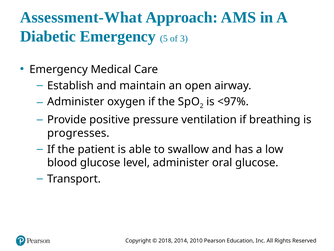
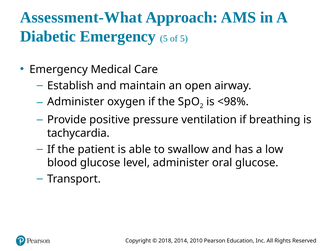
of 3: 3 -> 5
<97%: <97% -> <98%
progresses: progresses -> tachycardia
